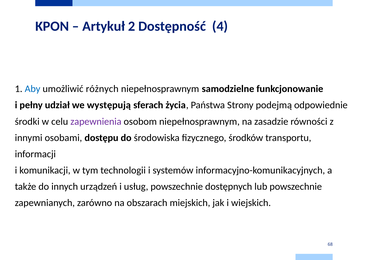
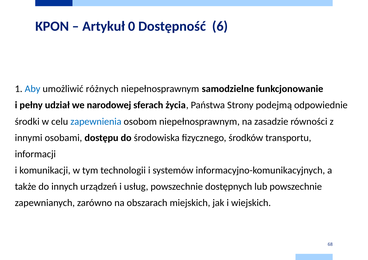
2: 2 -> 0
4: 4 -> 6
występują: występują -> narodowej
zapewnienia colour: purple -> blue
